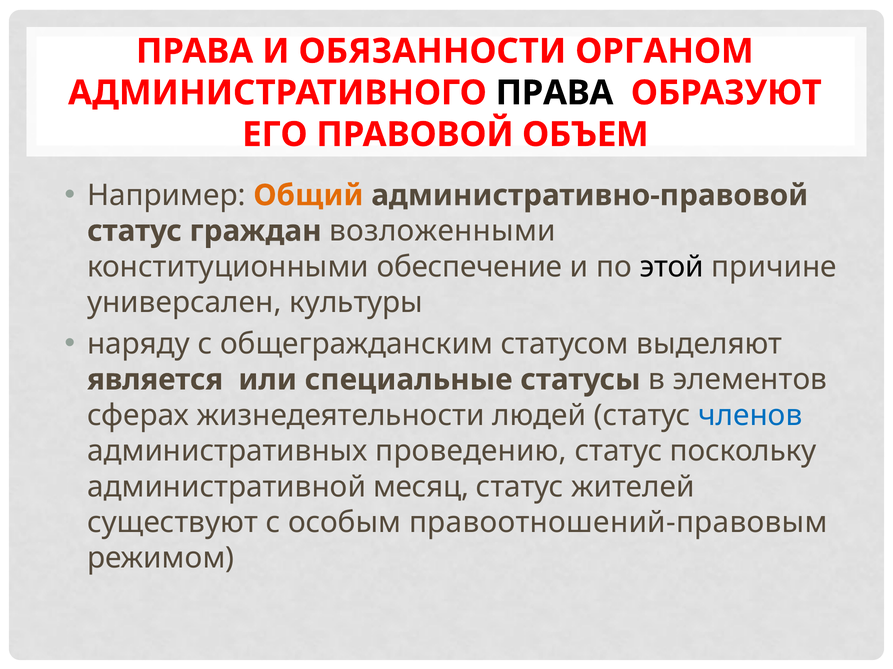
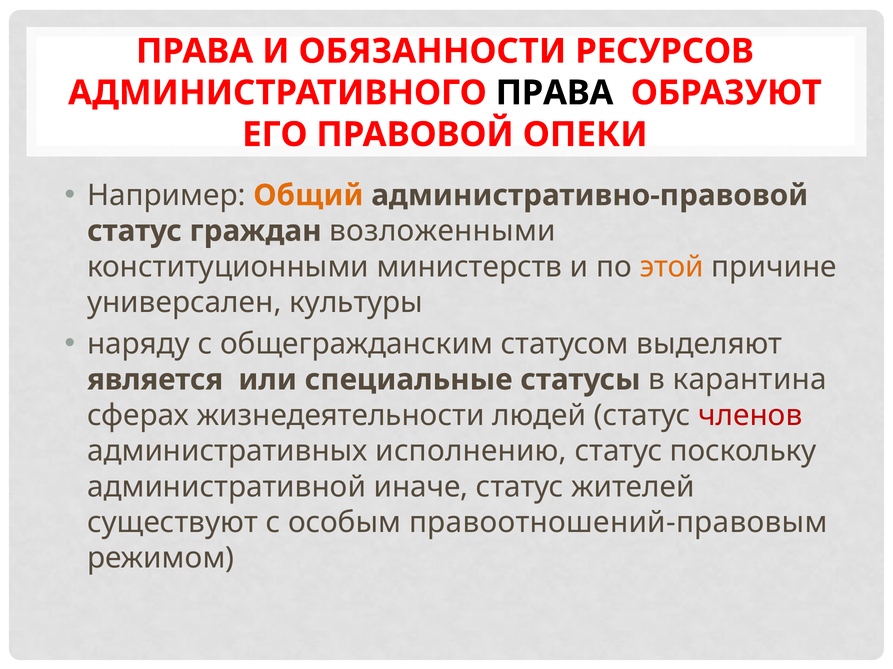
ОРГАНОМ: ОРГАНОМ -> РЕСУРСОВ
ОБЪЕМ: ОБЪЕМ -> ОПЕКИ
обеспечение: обеспечение -> министерств
этой colour: black -> orange
элементов: элементов -> карантина
членов colour: blue -> red
проведению: проведению -> исполнению
месяц: месяц -> иначе
